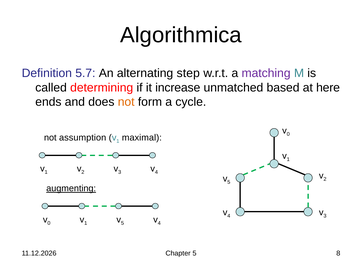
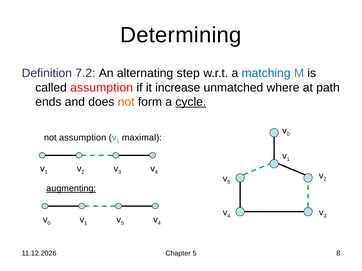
Algorithmica: Algorithmica -> Determining
5.7: 5.7 -> 7.2
matching colour: purple -> blue
called determining: determining -> assumption
based: based -> where
here: here -> path
cycle underline: none -> present
